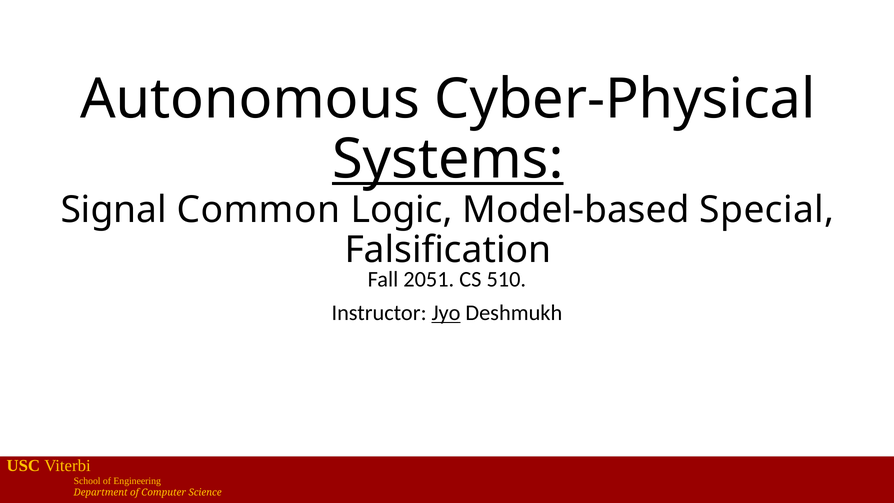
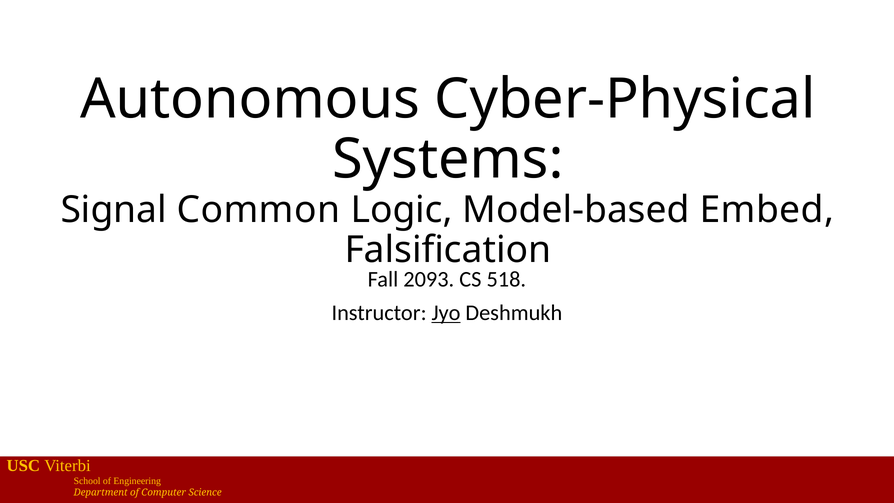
Systems underline: present -> none
Special: Special -> Embed
2051: 2051 -> 2093
510: 510 -> 518
